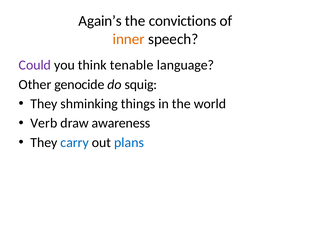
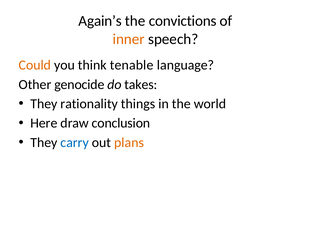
Could colour: purple -> orange
squig: squig -> takes
shminking: shminking -> rationality
Verb: Verb -> Here
awareness: awareness -> conclusion
plans colour: blue -> orange
